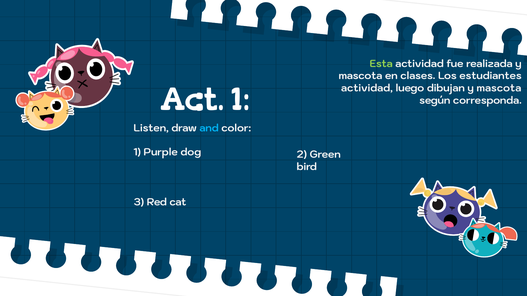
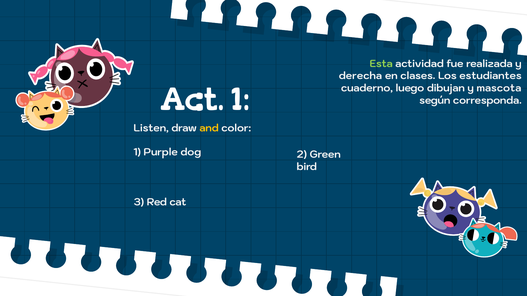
mascota at (360, 76): mascota -> derecha
actividad at (367, 88): actividad -> cuaderno
and colour: light blue -> yellow
